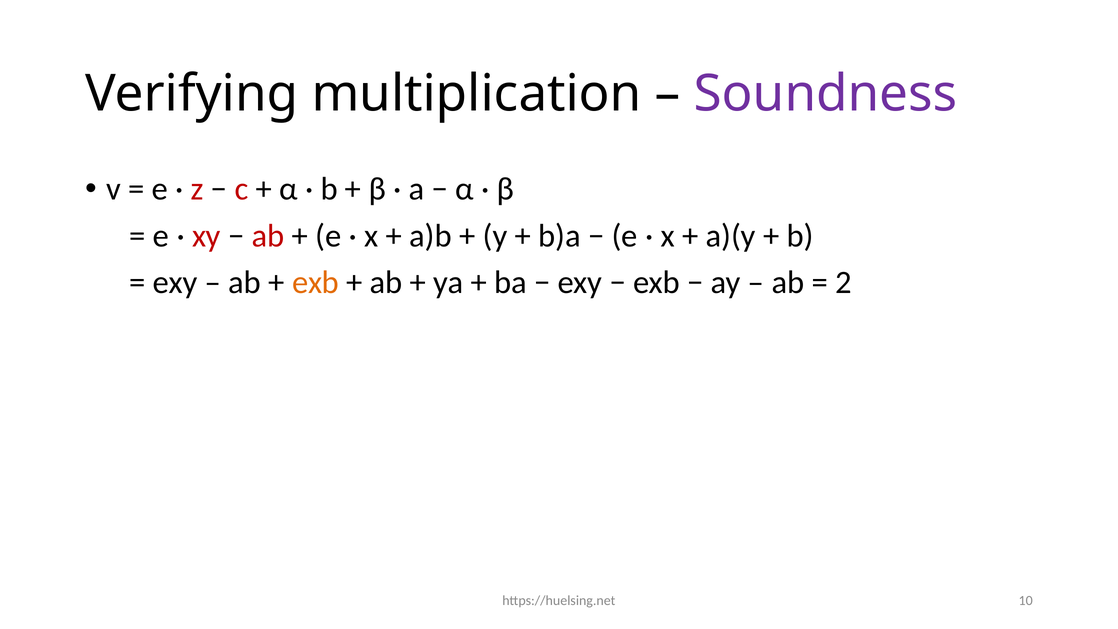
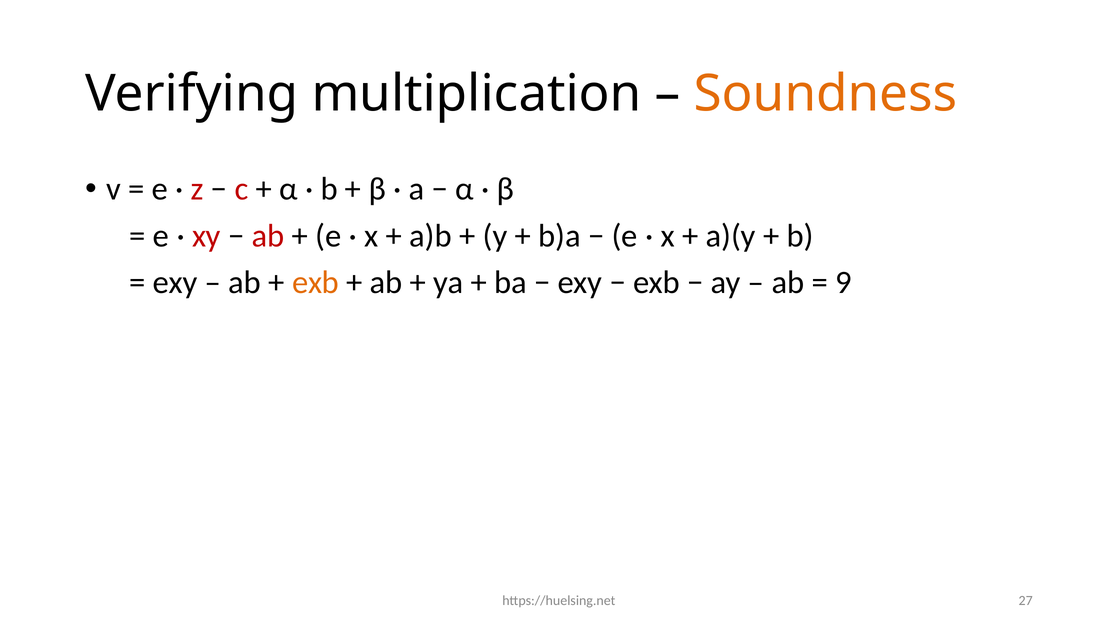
Soundness colour: purple -> orange
2: 2 -> 9
10: 10 -> 27
